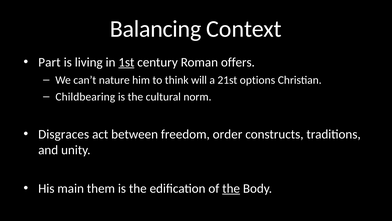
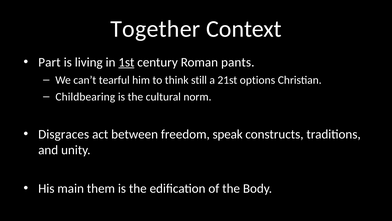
Balancing: Balancing -> Together
offers: offers -> pants
nature: nature -> tearful
will: will -> still
order: order -> speak
the at (231, 188) underline: present -> none
